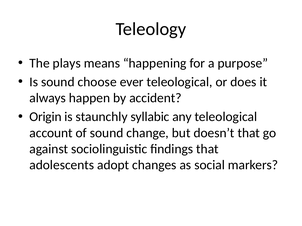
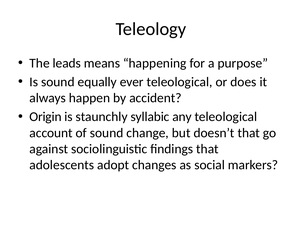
plays: plays -> leads
choose: choose -> equally
